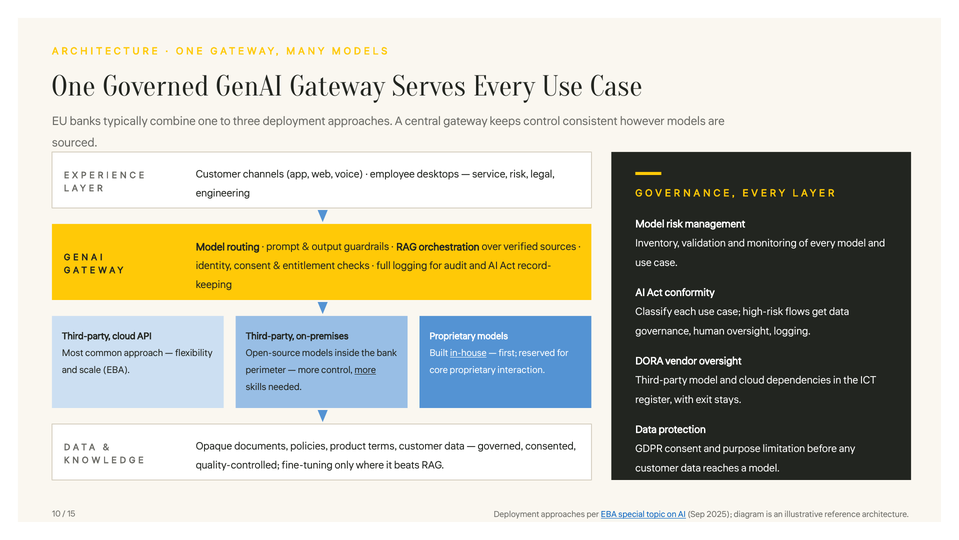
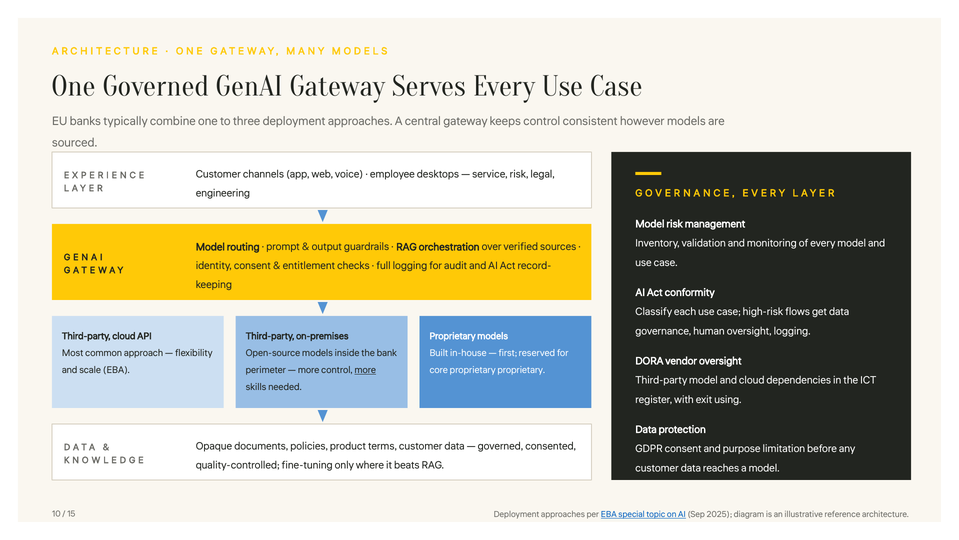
in-house underline: present -> none
proprietary interaction: interaction -> proprietary
stays: stays -> using
